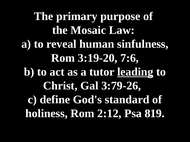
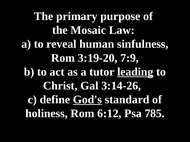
7:6: 7:6 -> 7:9
3:79-26: 3:79-26 -> 3:14-26
God's underline: none -> present
2:12: 2:12 -> 6:12
819: 819 -> 785
